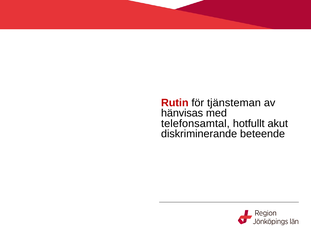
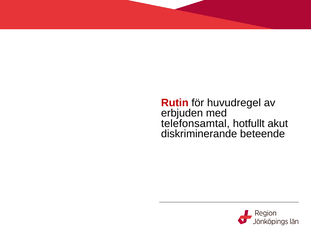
tjänsteman: tjänsteman -> huvudregel
hänvisas: hänvisas -> erbjuden
